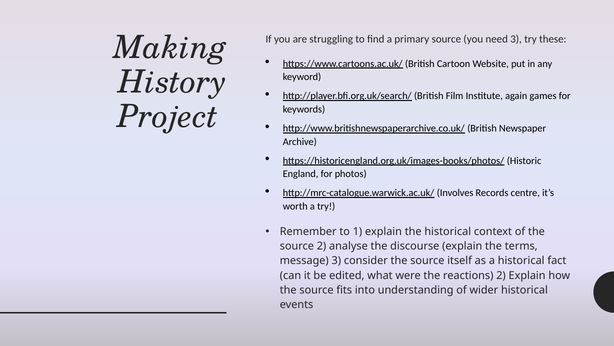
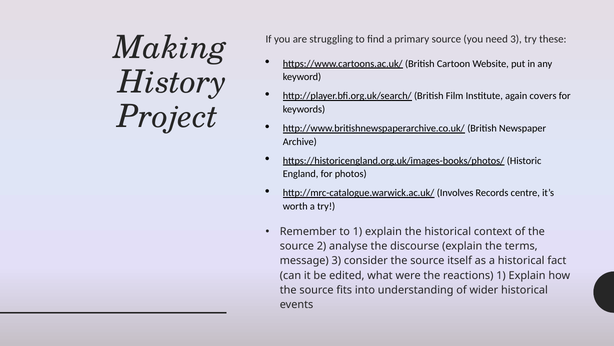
games: games -> covers
reactions 2: 2 -> 1
